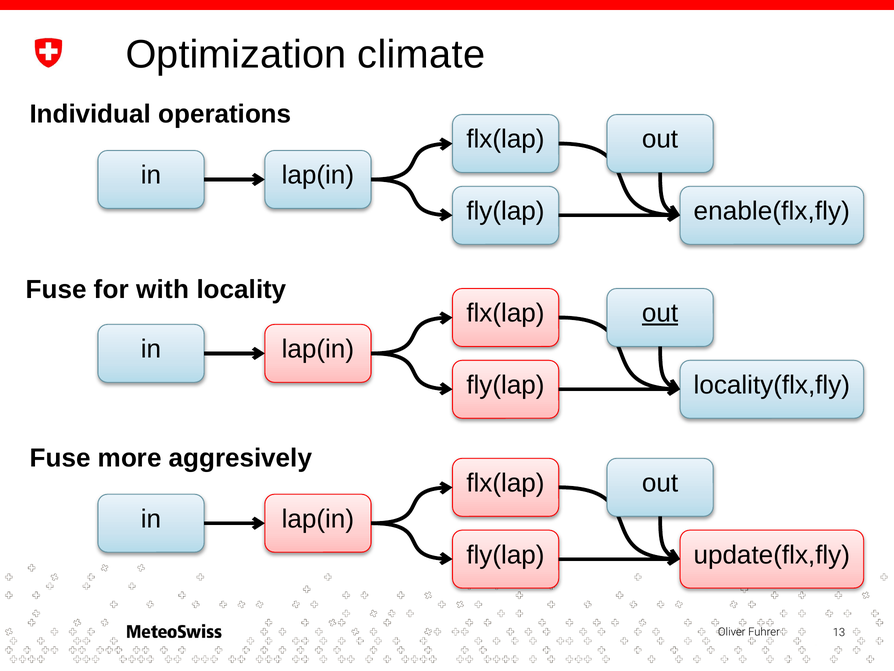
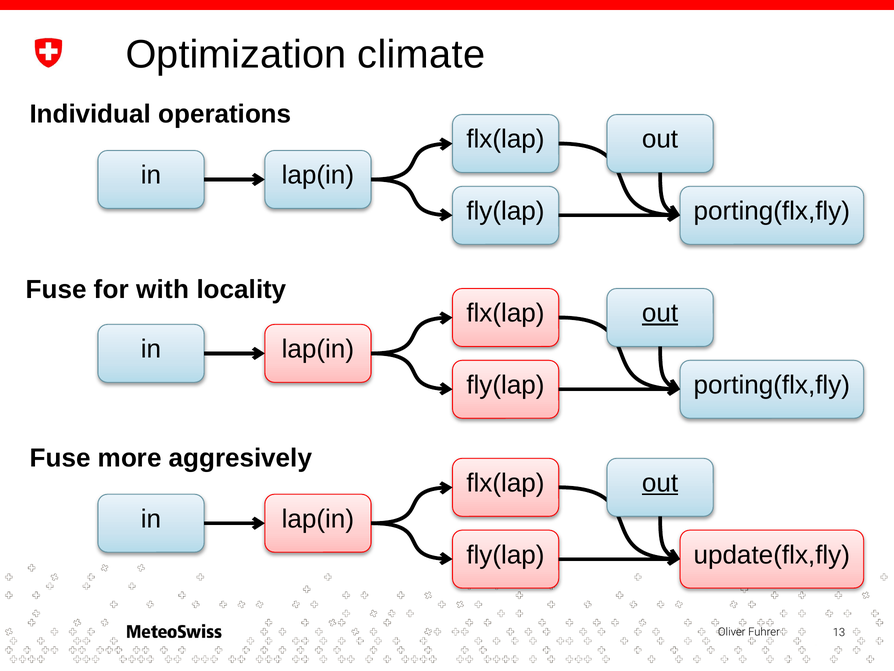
enable(flx,fly at (772, 211): enable(flx,fly -> porting(flx,fly
locality(flx,fly at (772, 385): locality(flx,fly -> porting(flx,fly
out at (660, 483) underline: none -> present
